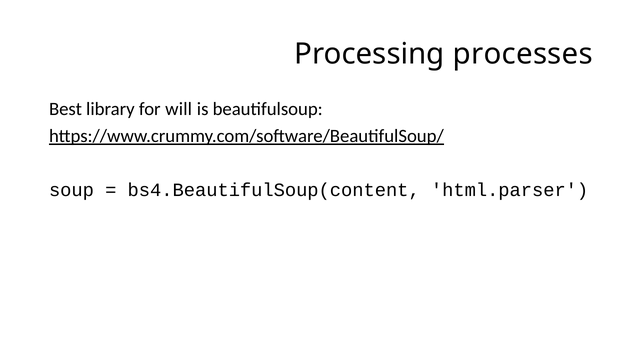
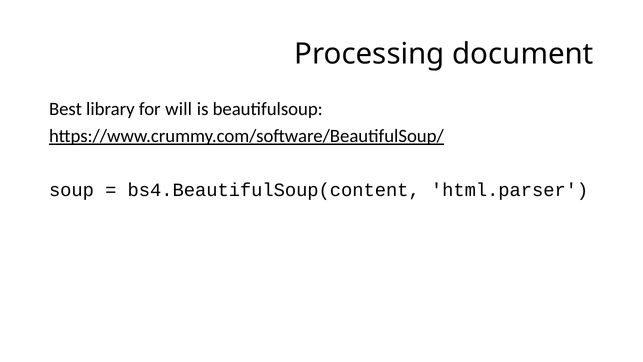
processes: processes -> document
